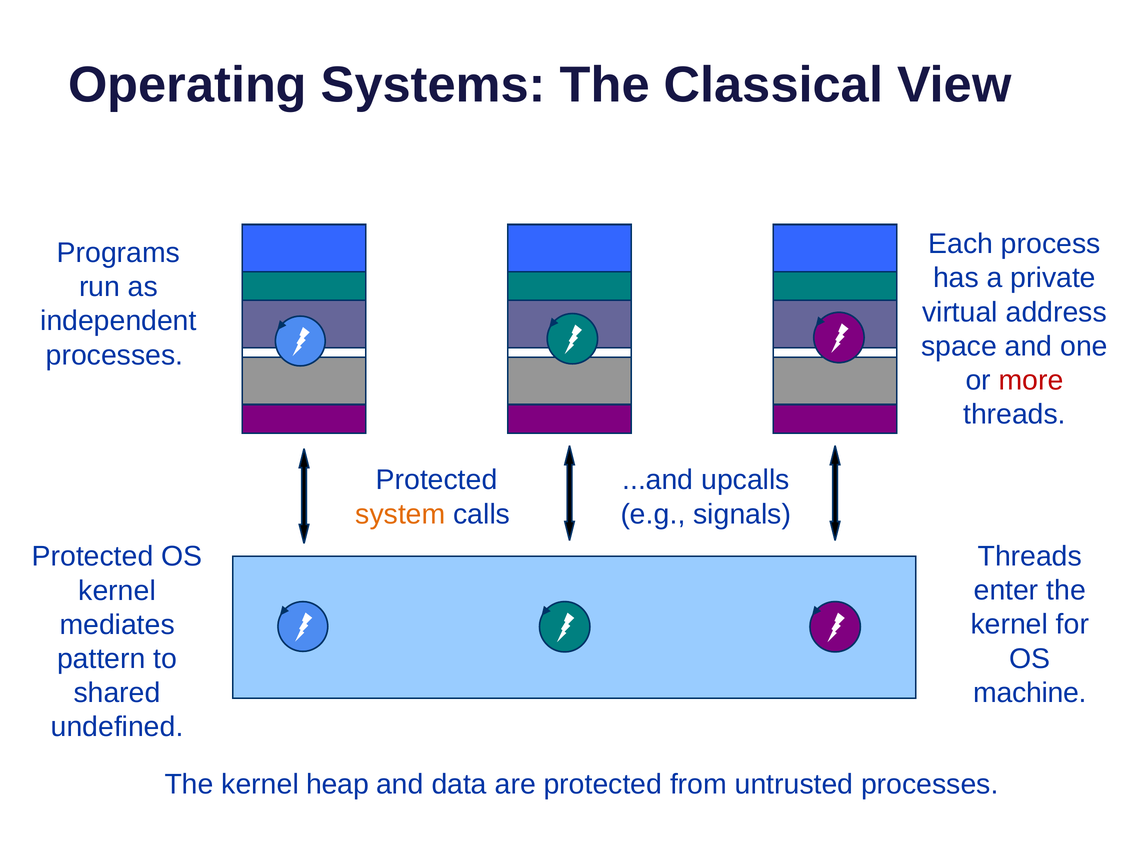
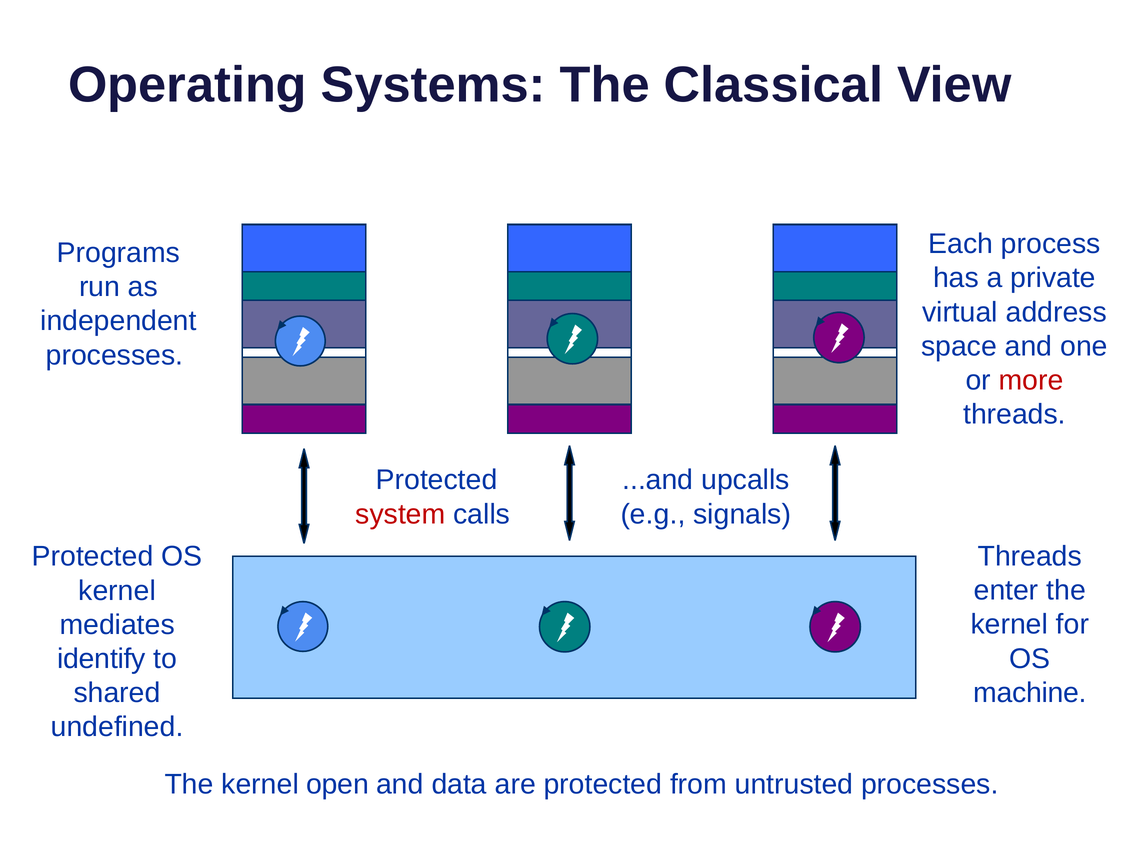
system colour: orange -> red
pattern: pattern -> identify
heap: heap -> open
